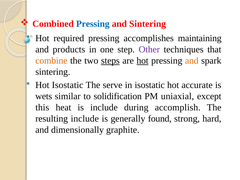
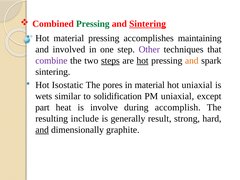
Pressing at (93, 24) colour: blue -> green
Sintering at (148, 24) underline: none -> present
Hot required: required -> material
products: products -> involved
combine colour: orange -> purple
serve: serve -> pores
in isostatic: isostatic -> material
hot accurate: accurate -> uniaxial
this: this -> part
is include: include -> involve
found: found -> result
and at (42, 130) underline: none -> present
